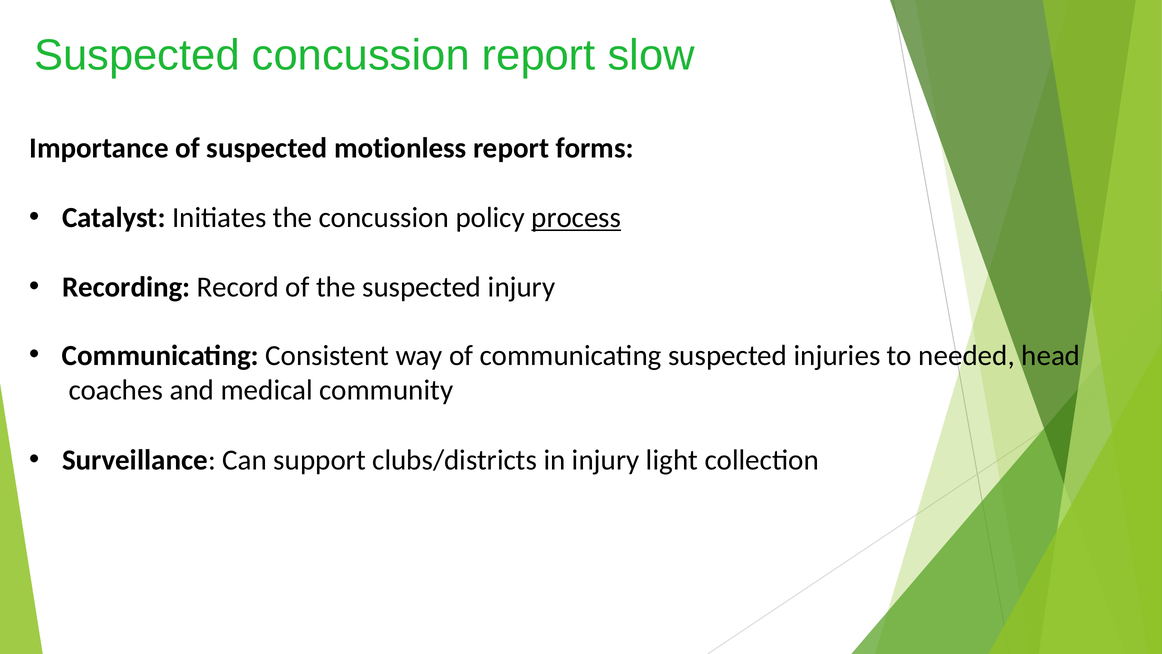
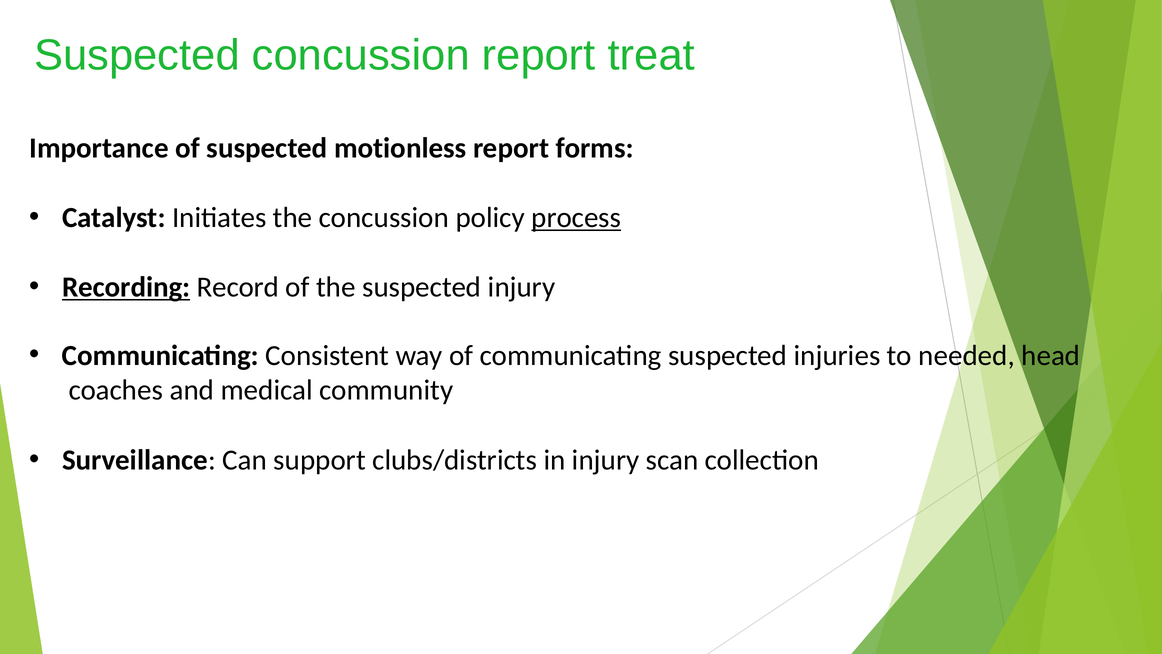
slow: slow -> treat
Recording underline: none -> present
light: light -> scan
